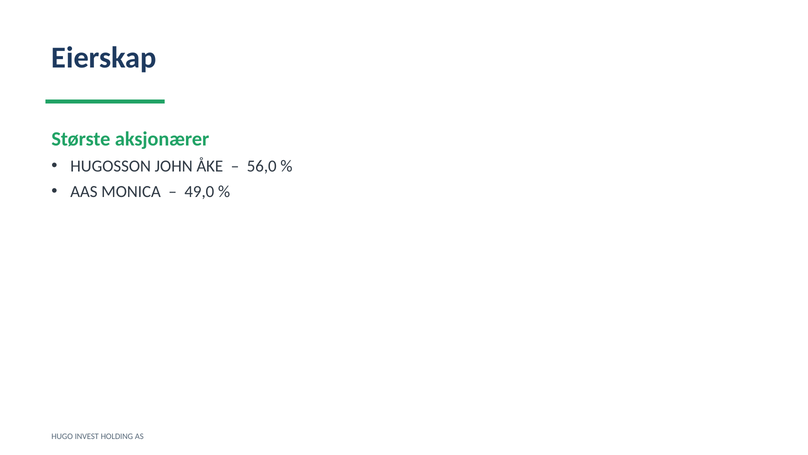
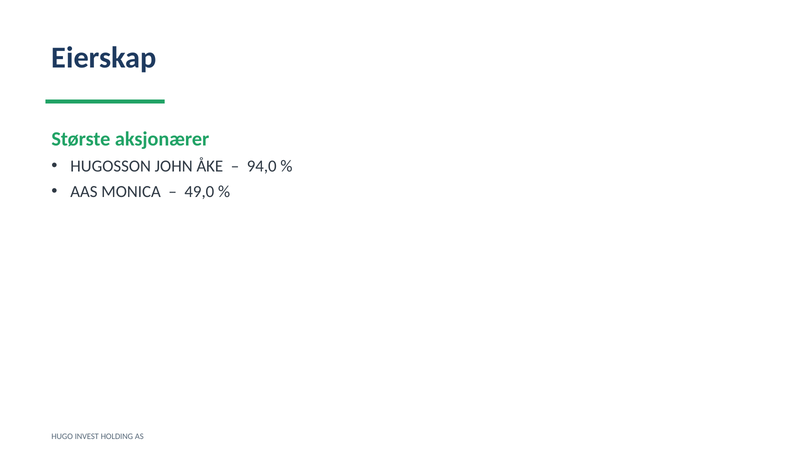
56,0: 56,0 -> 94,0
